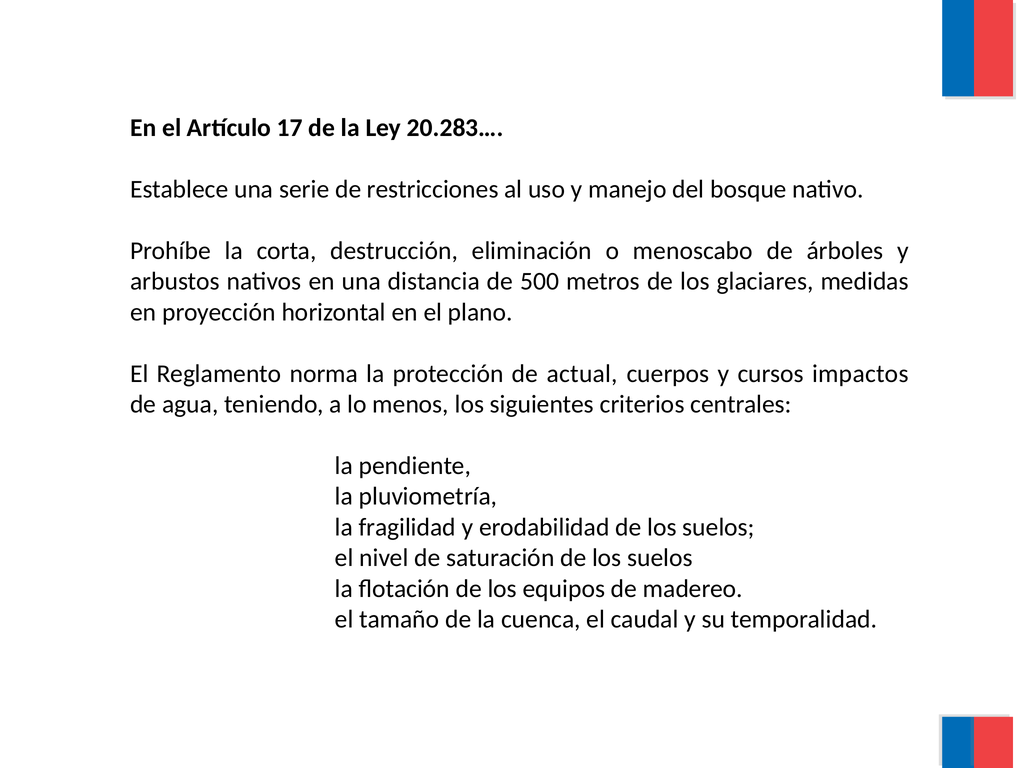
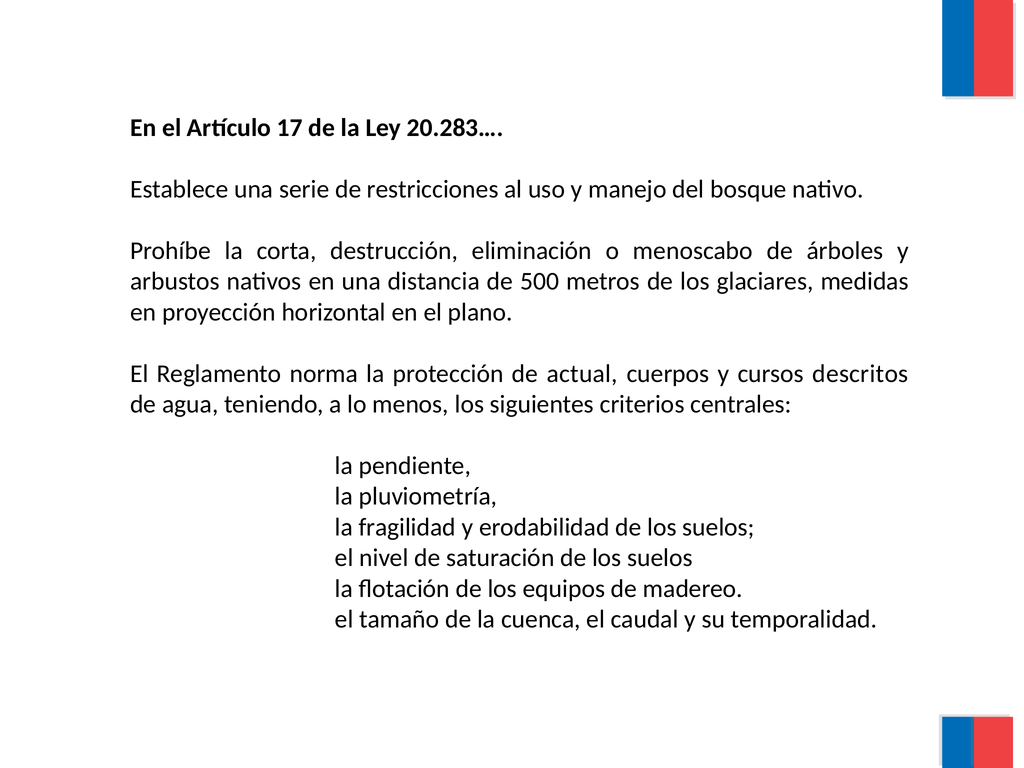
impactos: impactos -> descritos
